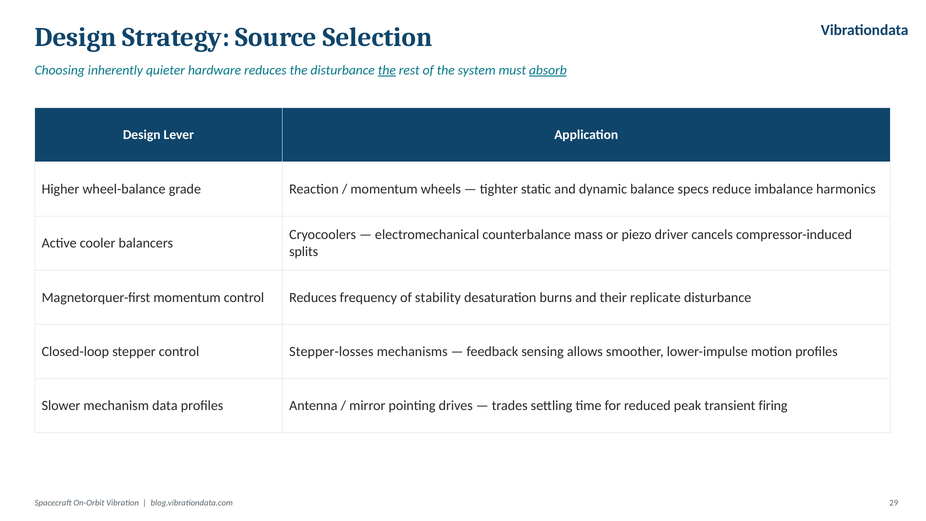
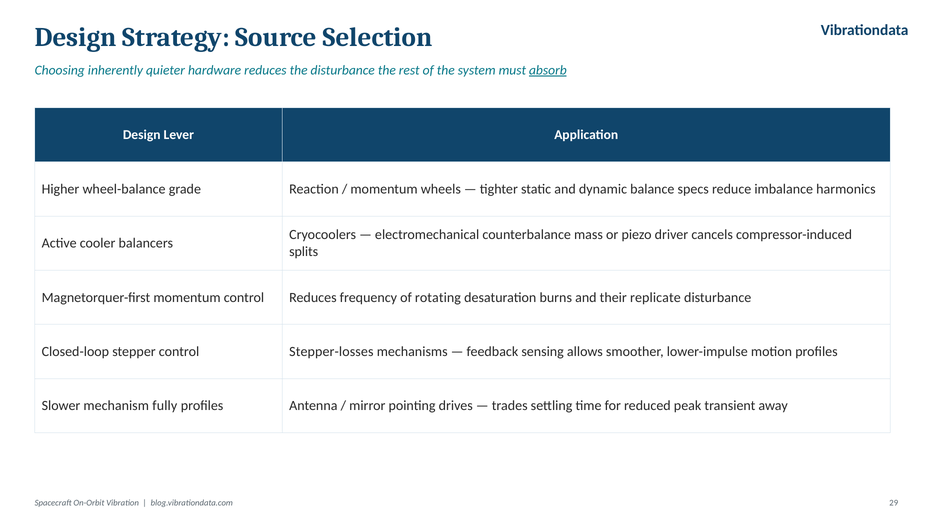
the at (387, 70) underline: present -> none
stability: stability -> rotating
data: data -> fully
firing: firing -> away
